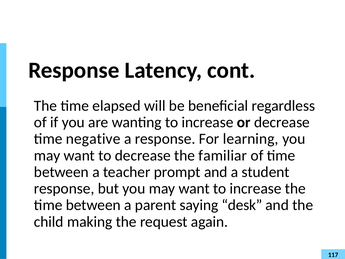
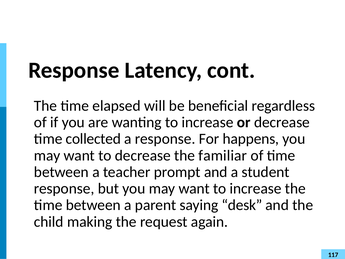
negative: negative -> collected
learning: learning -> happens
